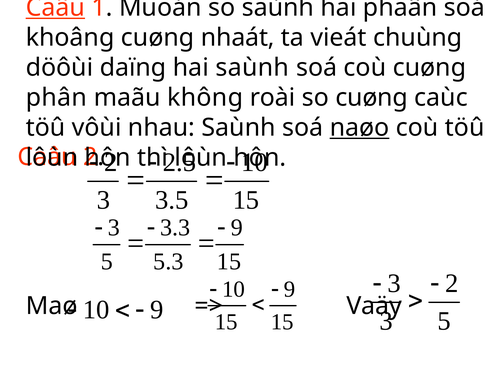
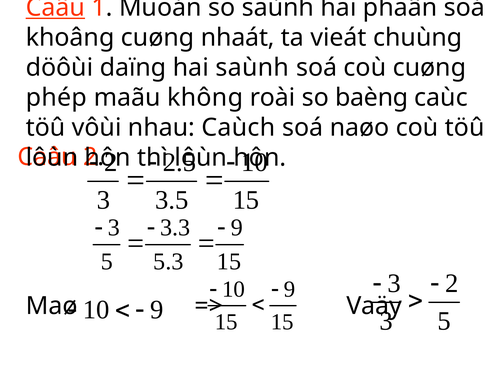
phân: phân -> phép
so cuøng: cuøng -> baèng
nhau Saùnh: Saùnh -> Caùch
naøo underline: present -> none
